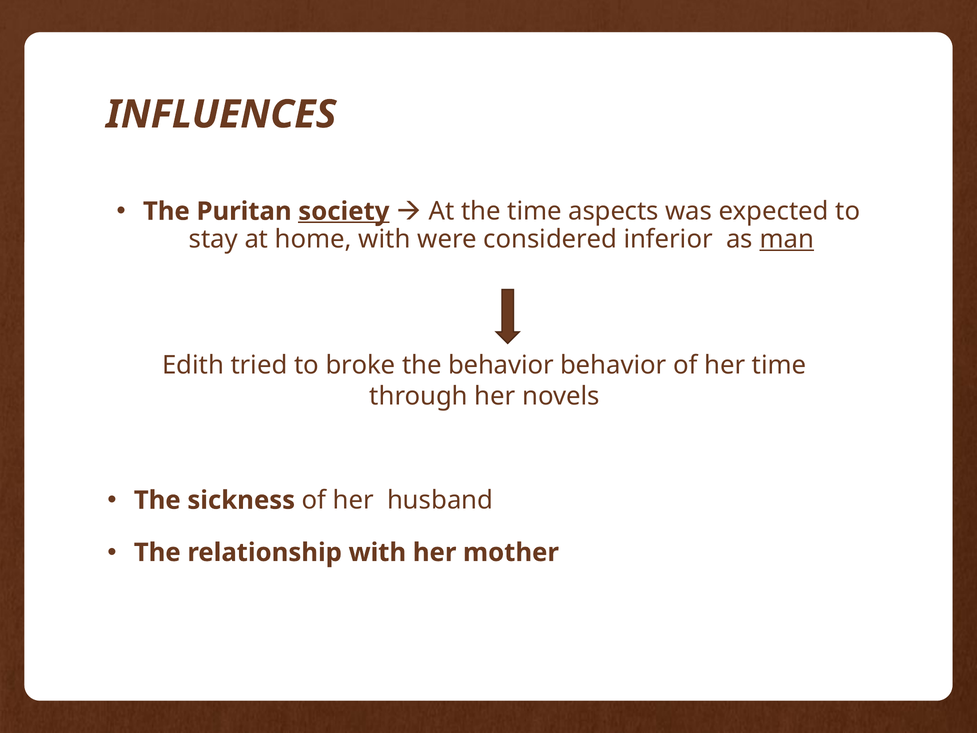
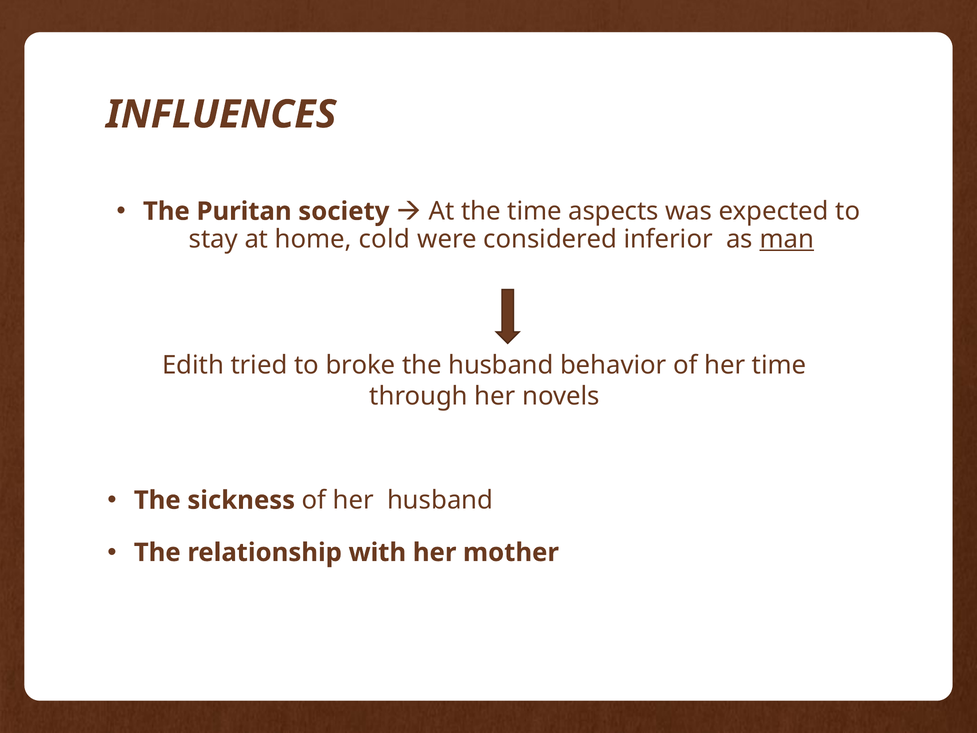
society underline: present -> none
home with: with -> cold
the behavior: behavior -> husband
